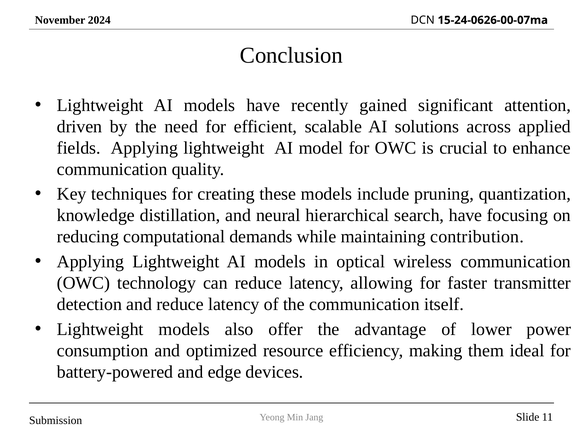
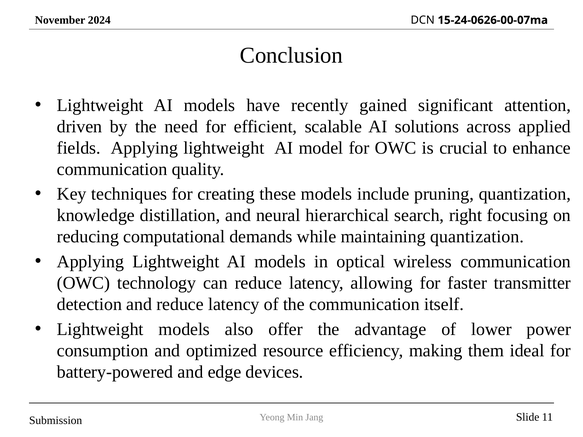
search have: have -> right
maintaining contribution: contribution -> quantization
